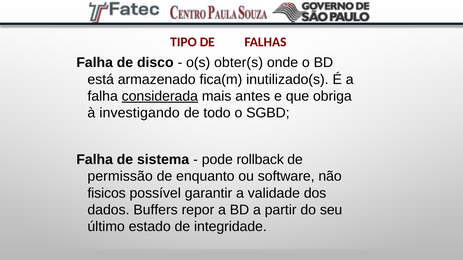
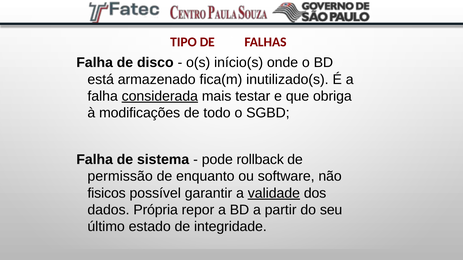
obter(s: obter(s -> início(s
antes: antes -> testar
investigando: investigando -> modificações
validade underline: none -> present
Buffers: Buffers -> Própria
